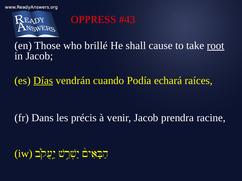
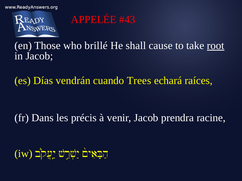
OPPRESS: OPPRESS -> APPELÉE
Días underline: present -> none
Podía: Podía -> Trees
